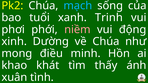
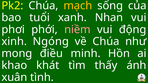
mạch colour: light blue -> yellow
Trinh: Trinh -> Nhan
Dường: Dường -> Ngóng
